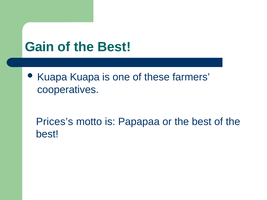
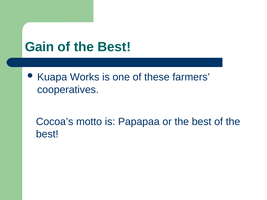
Kuapa Kuapa: Kuapa -> Works
Prices’s: Prices’s -> Cocoa’s
